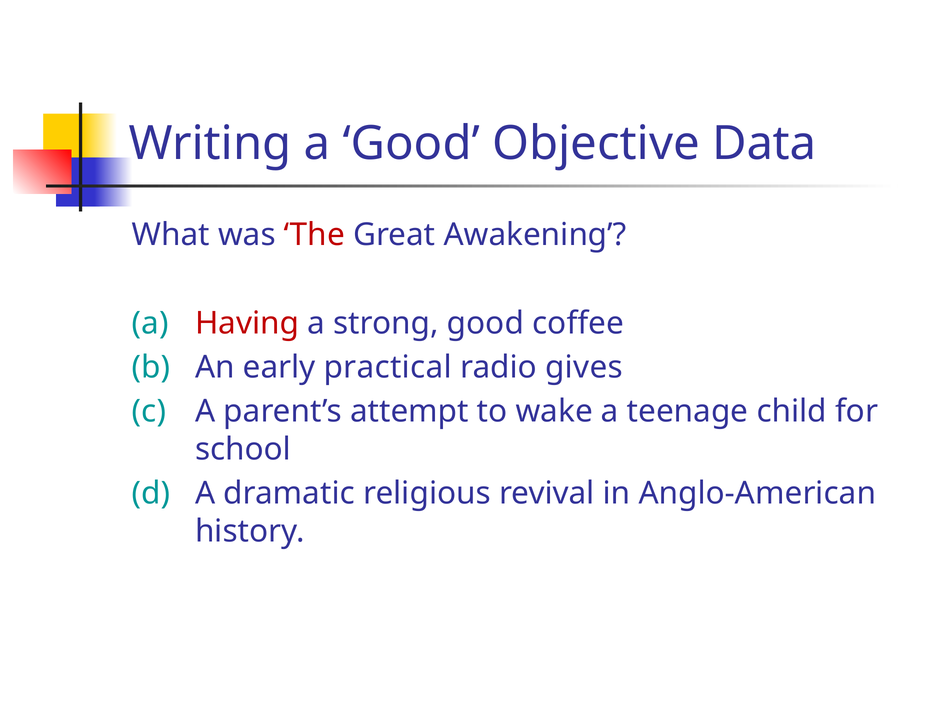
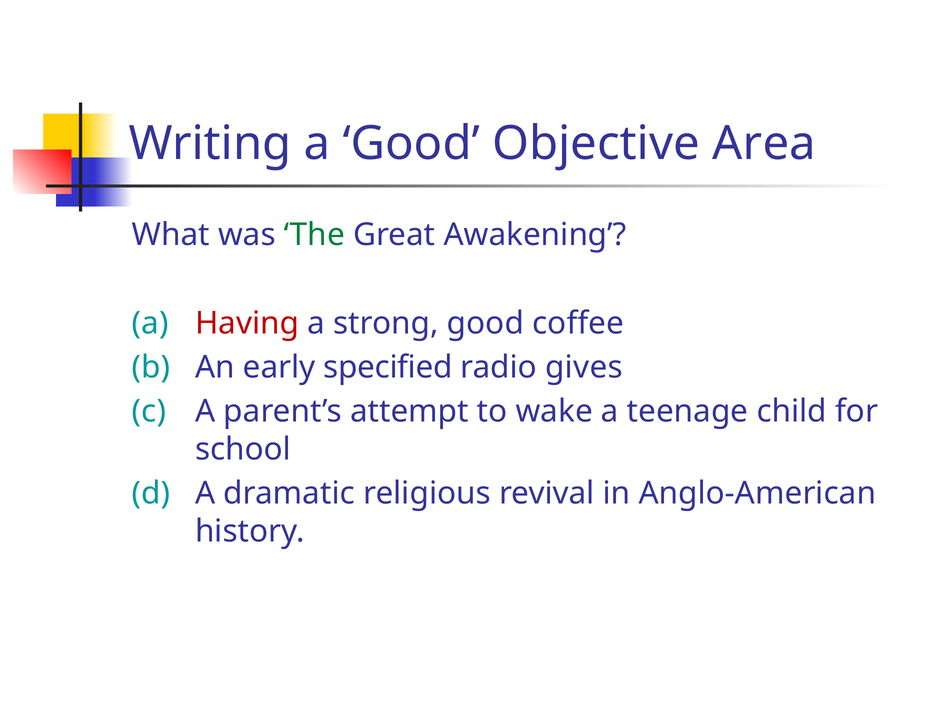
Data: Data -> Area
The colour: red -> green
practical: practical -> specified
